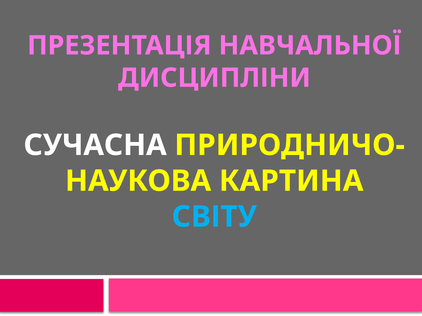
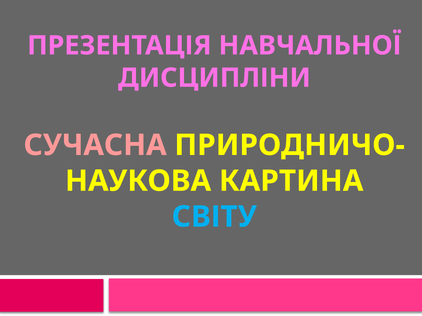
СУЧАСНА colour: white -> pink
